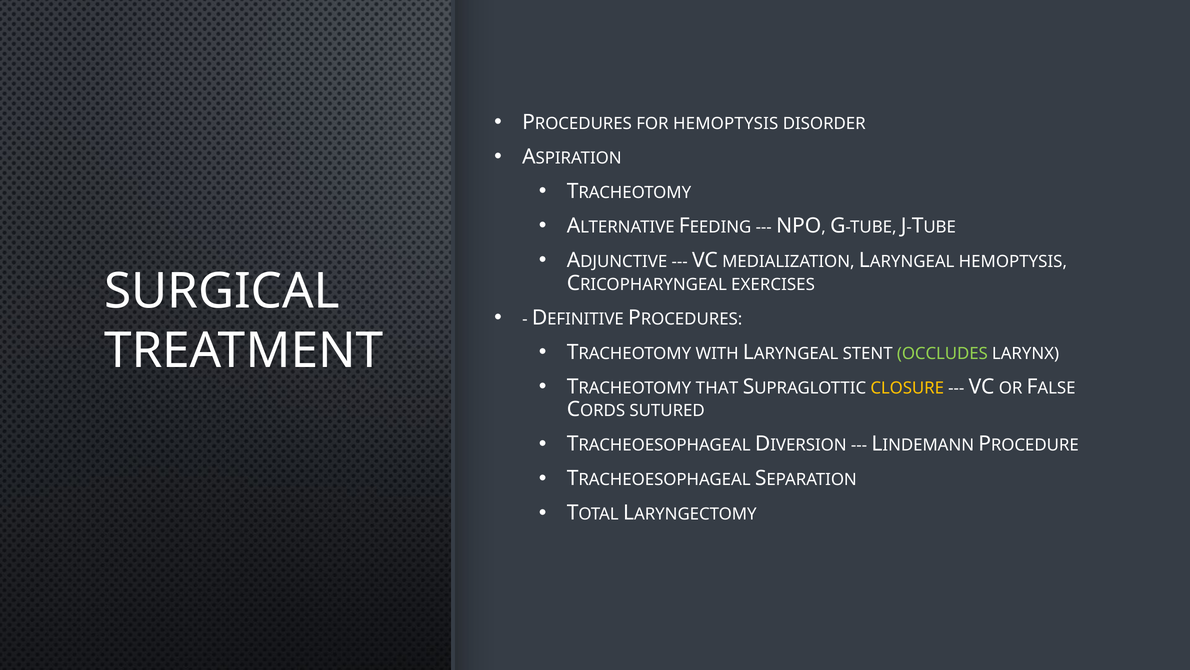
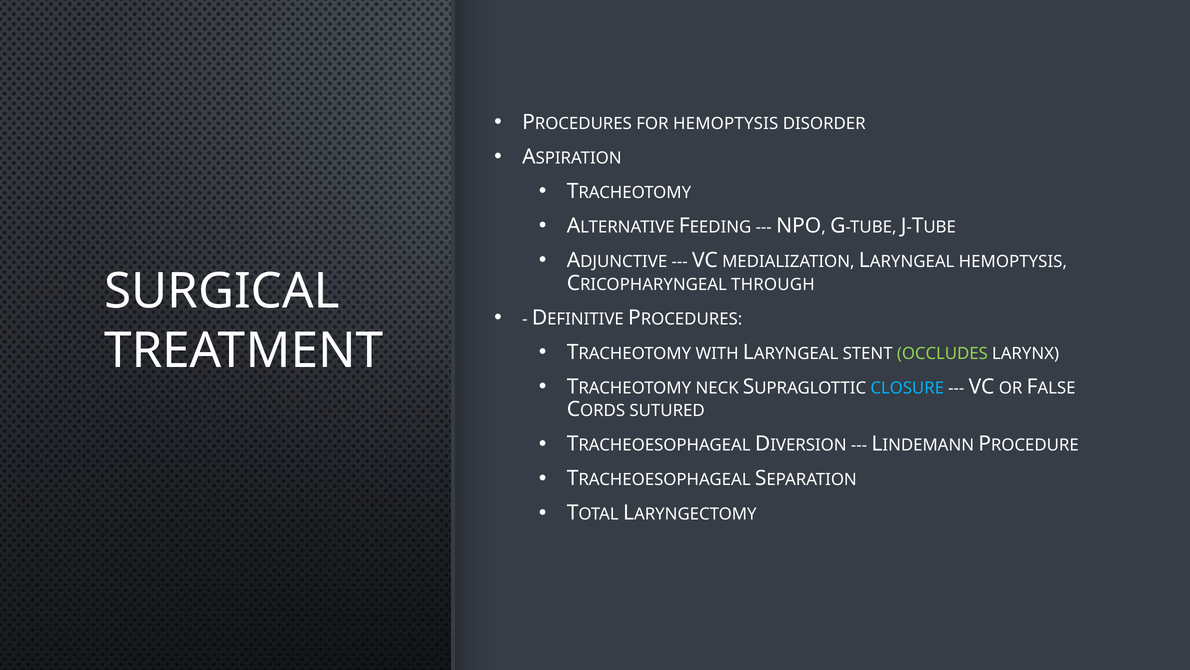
EXERCISES: EXERCISES -> THROUGH
THAT: THAT -> NECK
CLOSURE colour: yellow -> light blue
